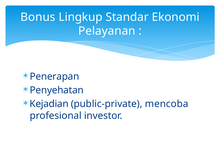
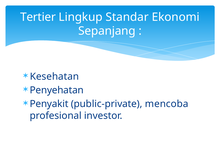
Bonus: Bonus -> Tertier
Pelayanan: Pelayanan -> Sepanjang
Penerapan: Penerapan -> Kesehatan
Kejadian: Kejadian -> Penyakit
